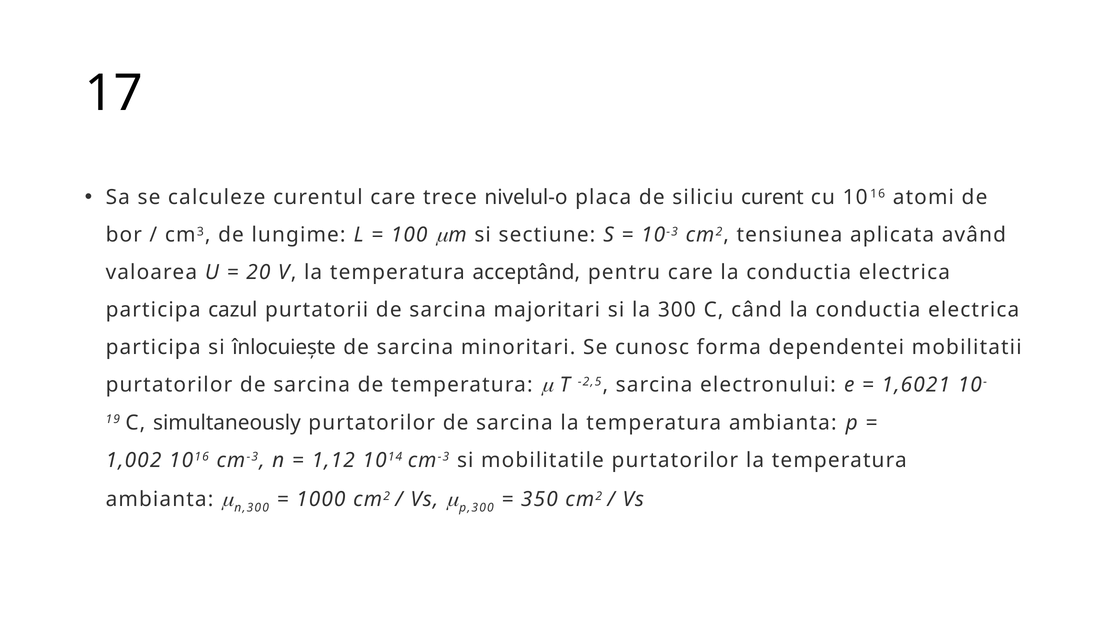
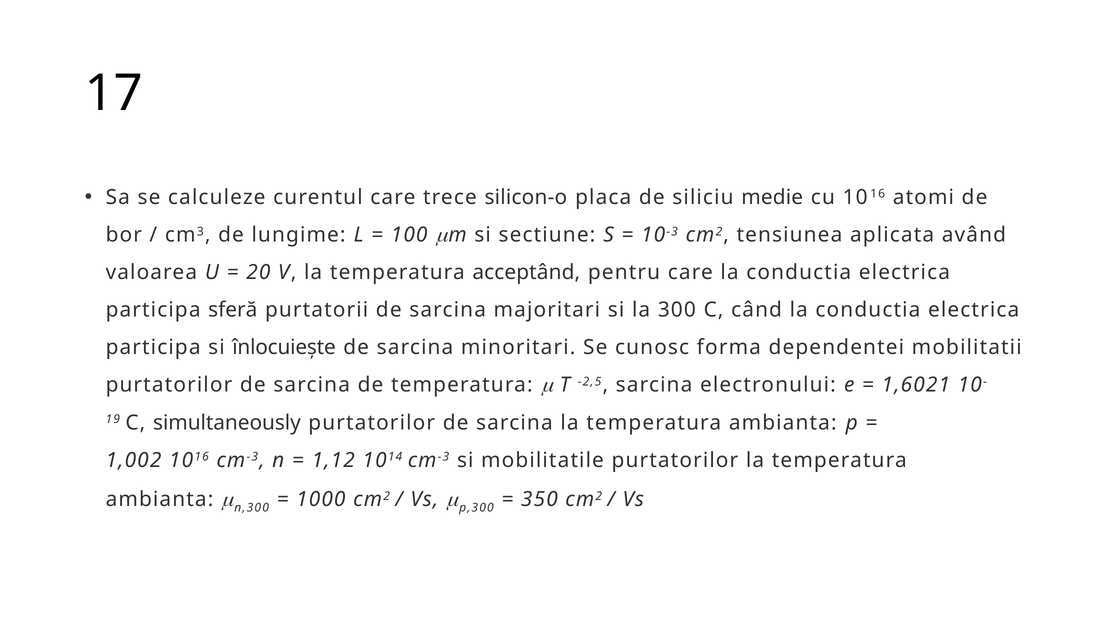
nivelul-o: nivelul-o -> silicon-o
curent: curent -> medie
cazul: cazul -> sferă
